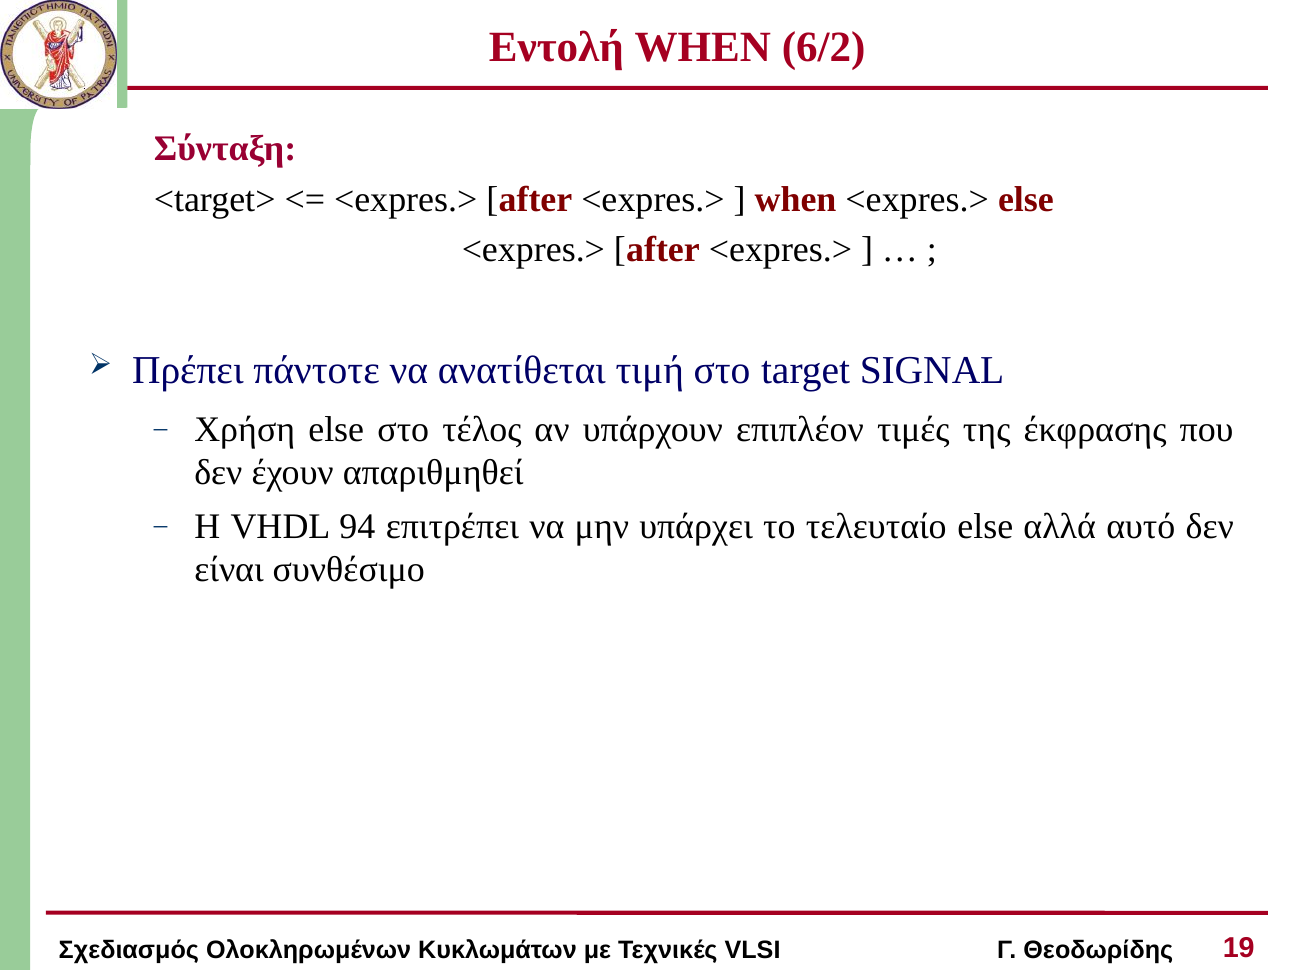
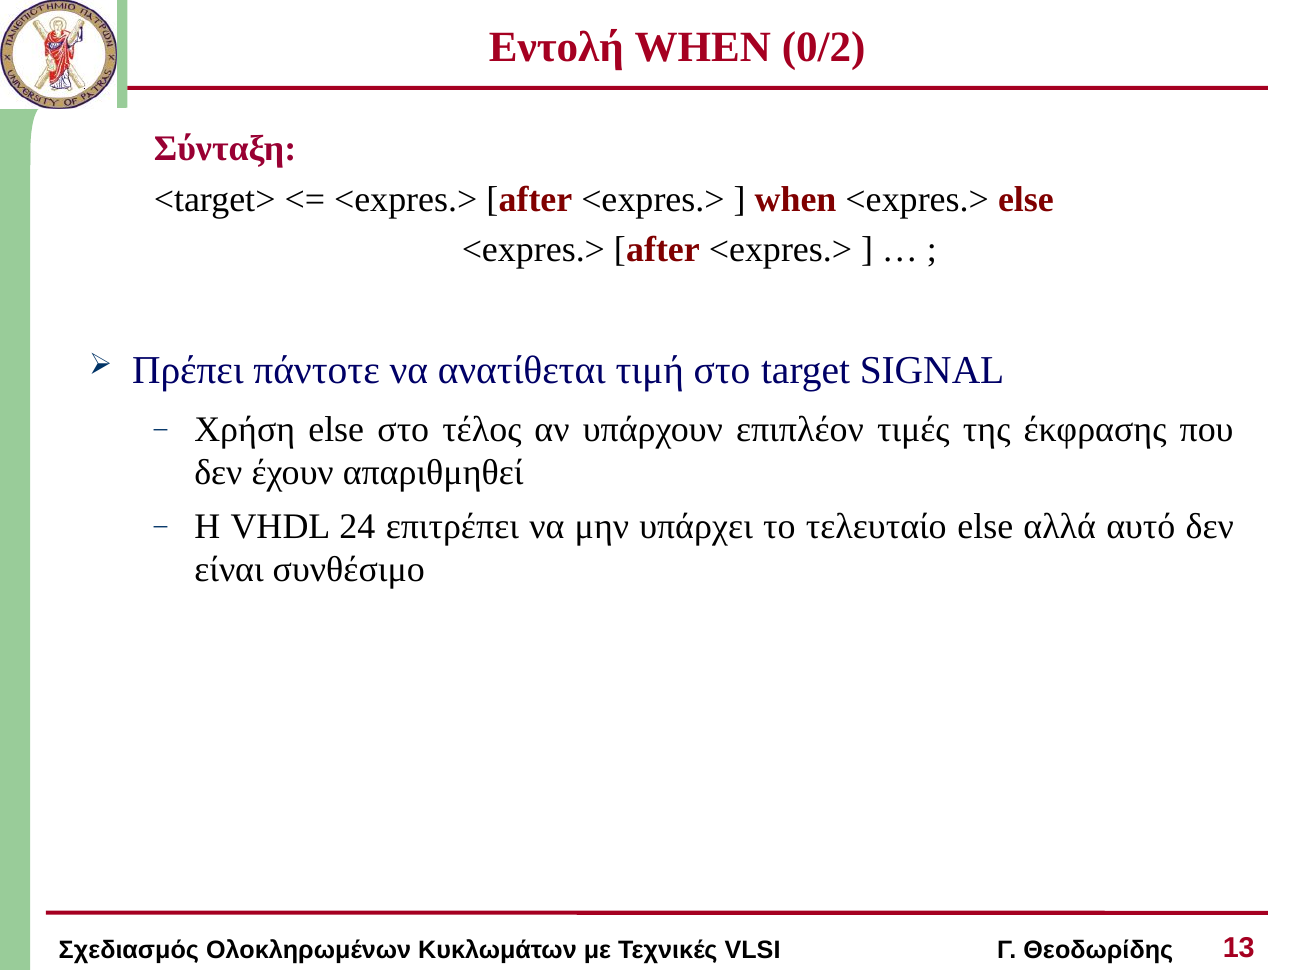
6/2: 6/2 -> 0/2
94: 94 -> 24
19: 19 -> 13
